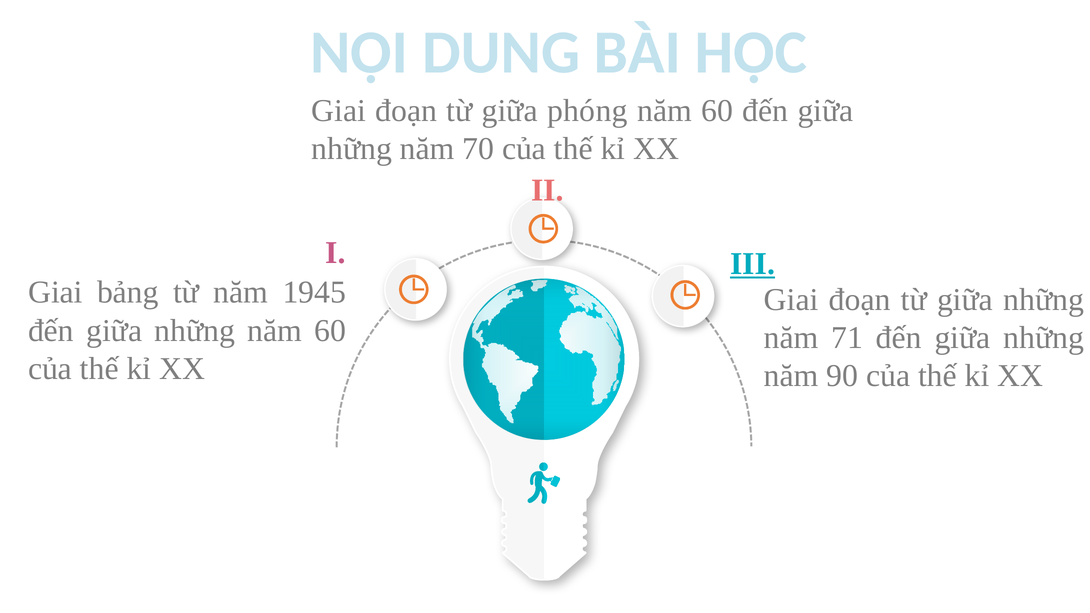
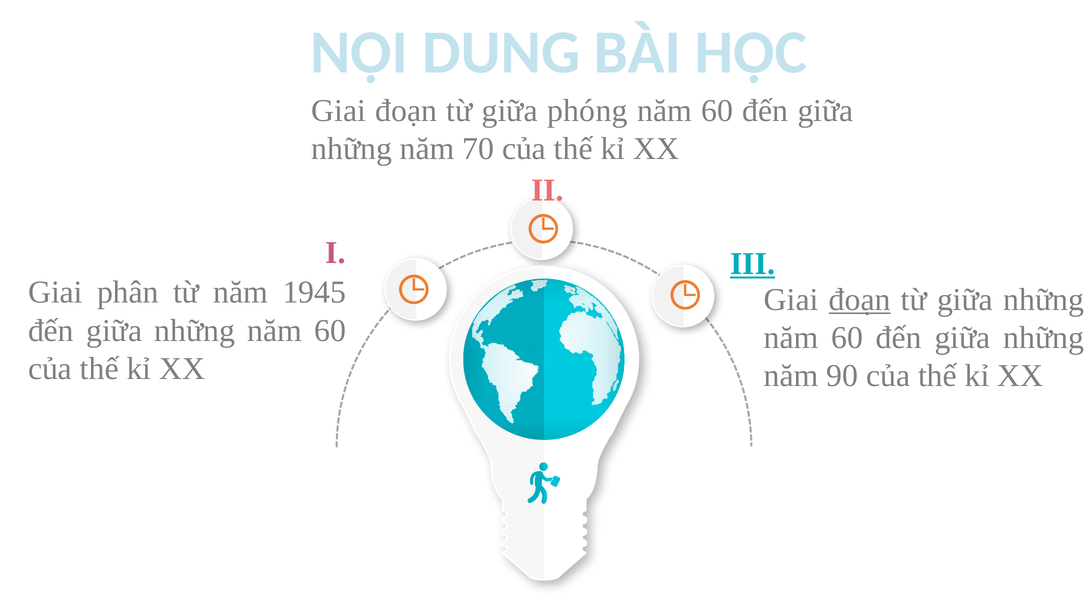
bảng: bảng -> phân
đoạn at (860, 300) underline: none -> present
71 at (847, 338): 71 -> 60
